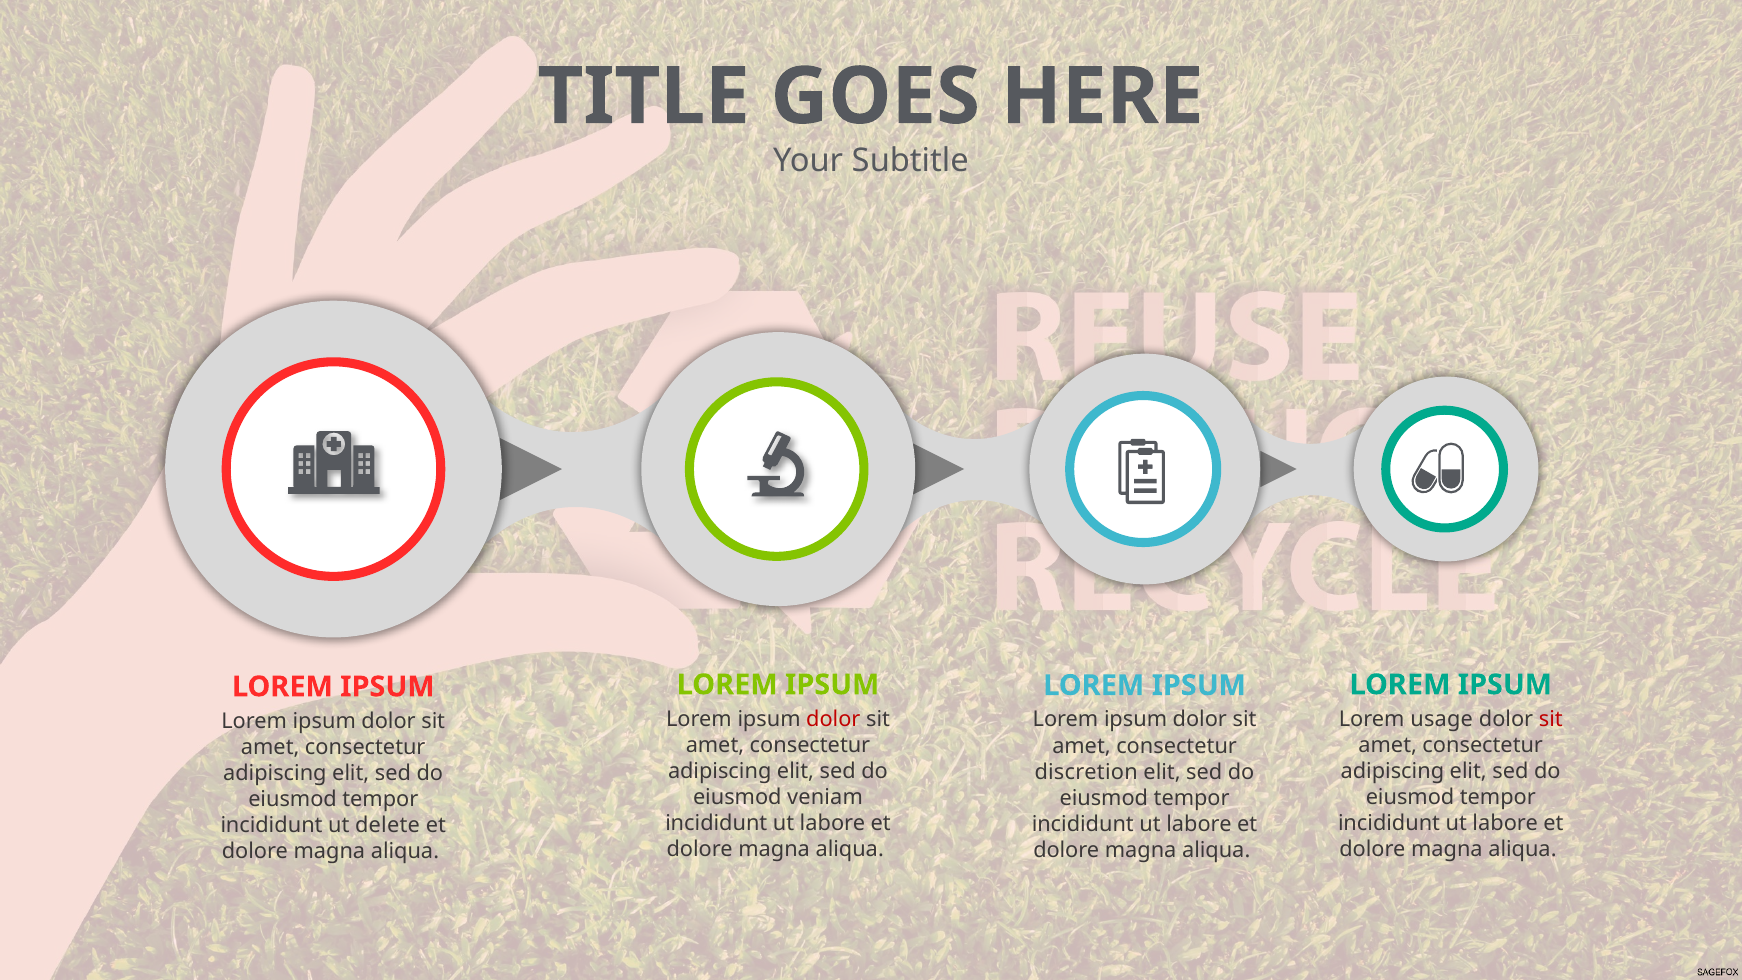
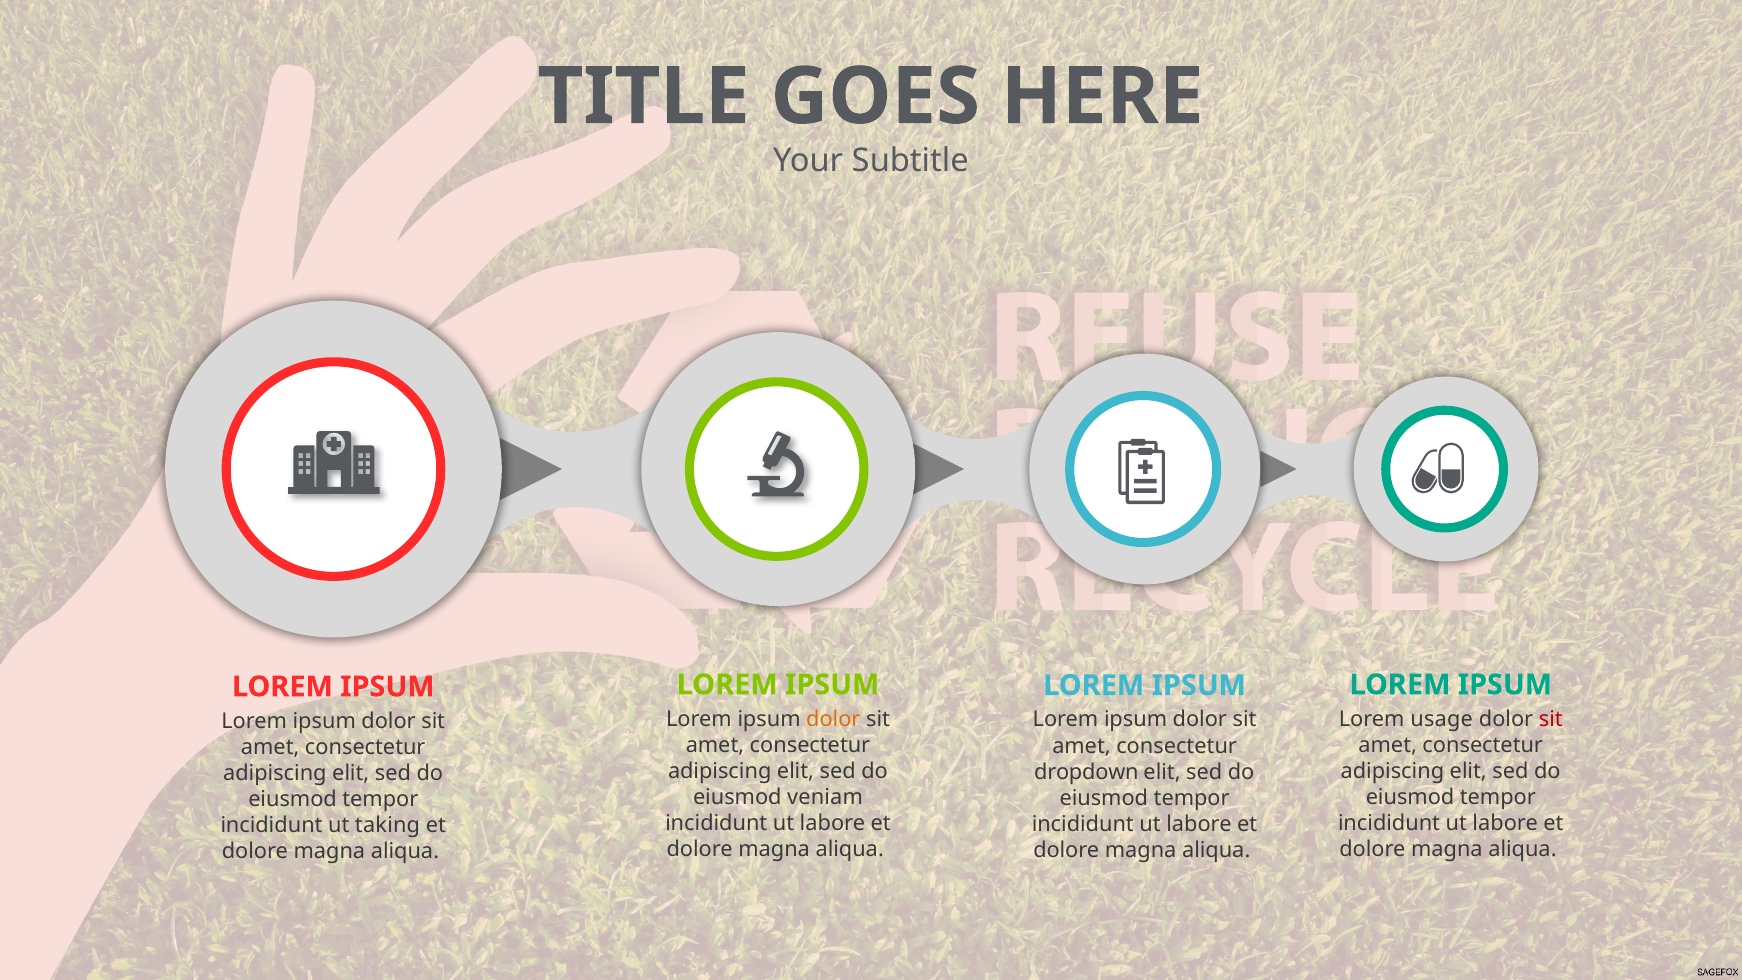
dolor at (833, 719) colour: red -> orange
discretion: discretion -> dropdown
delete: delete -> taking
